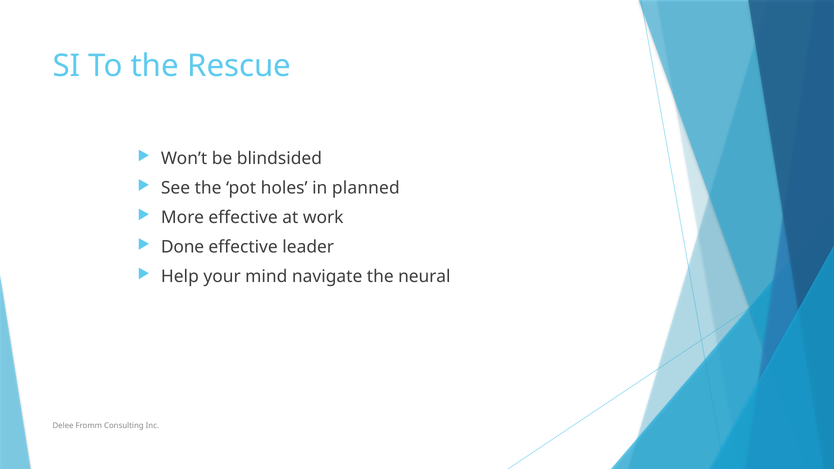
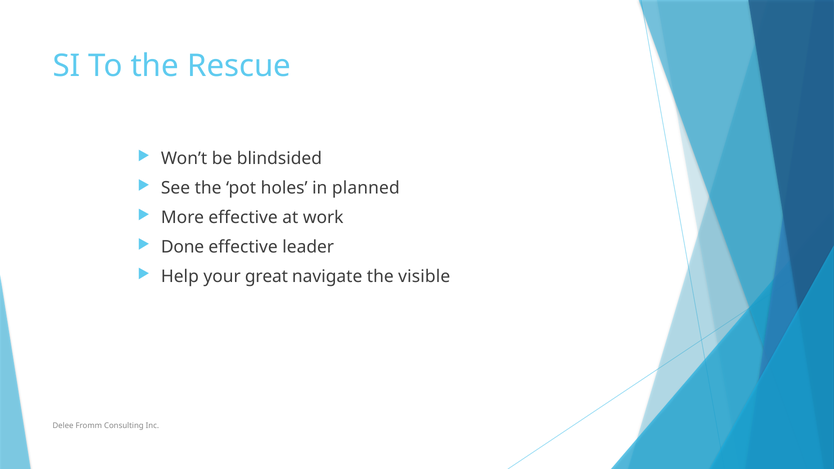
mind: mind -> great
neural: neural -> visible
